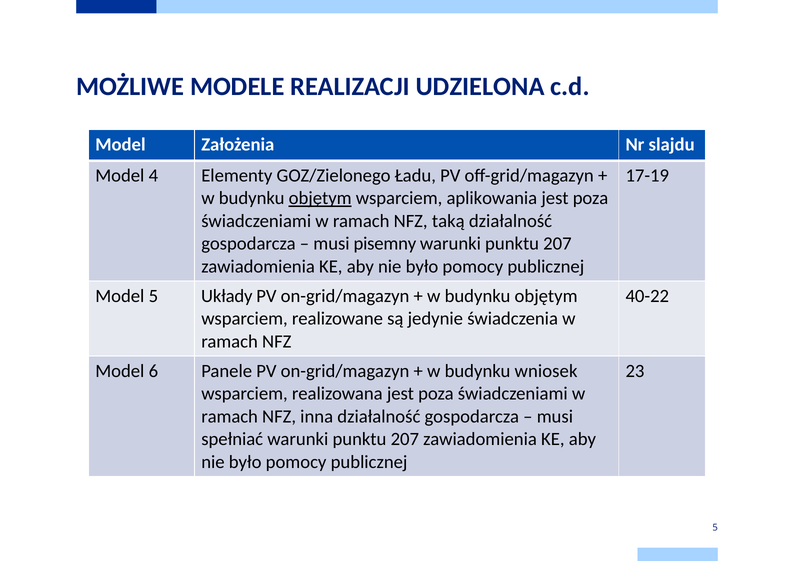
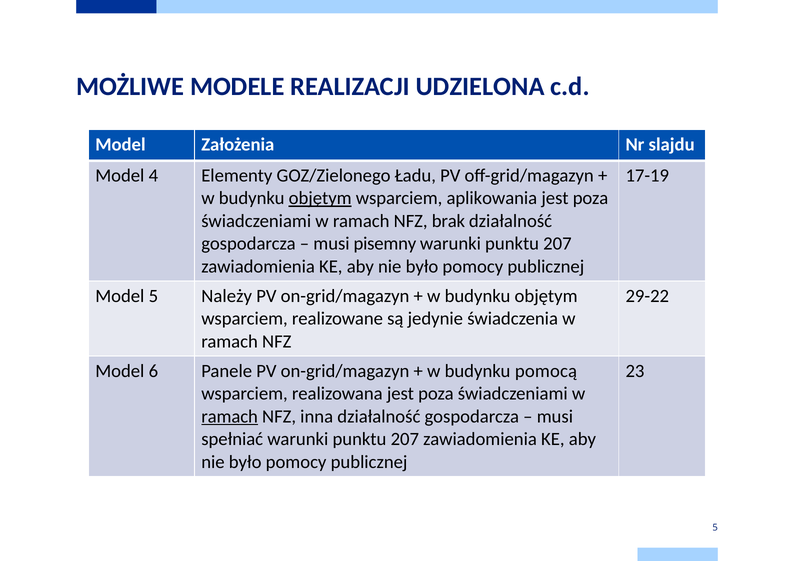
taką: taką -> brak
Układy: Układy -> Należy
40-22: 40-22 -> 29-22
wniosek: wniosek -> pomocą
ramach at (230, 417) underline: none -> present
